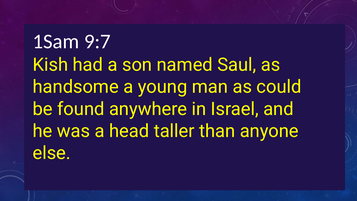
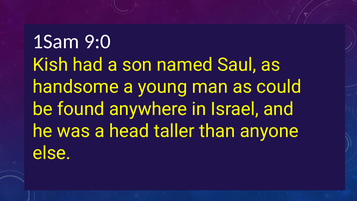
9:7: 9:7 -> 9:0
